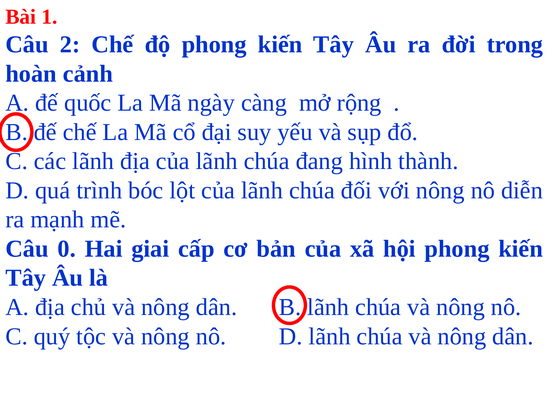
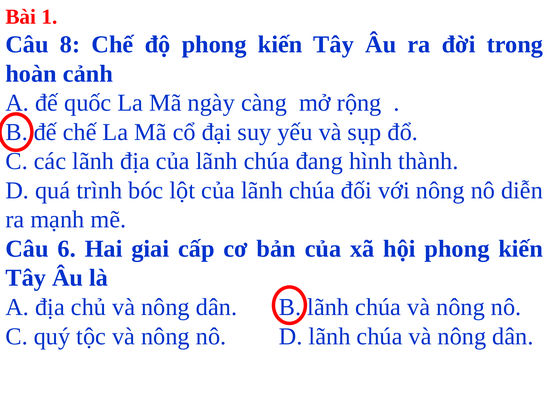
2: 2 -> 8
0: 0 -> 6
